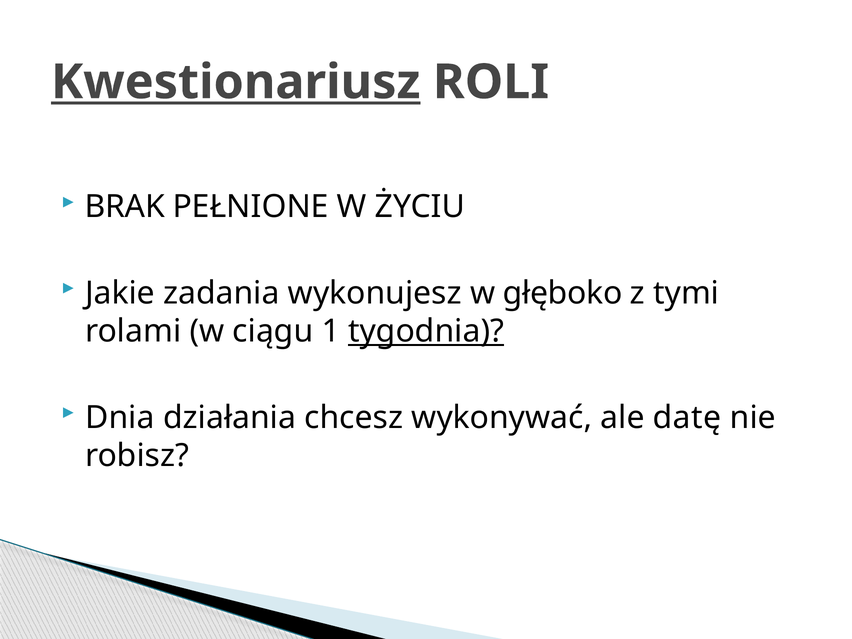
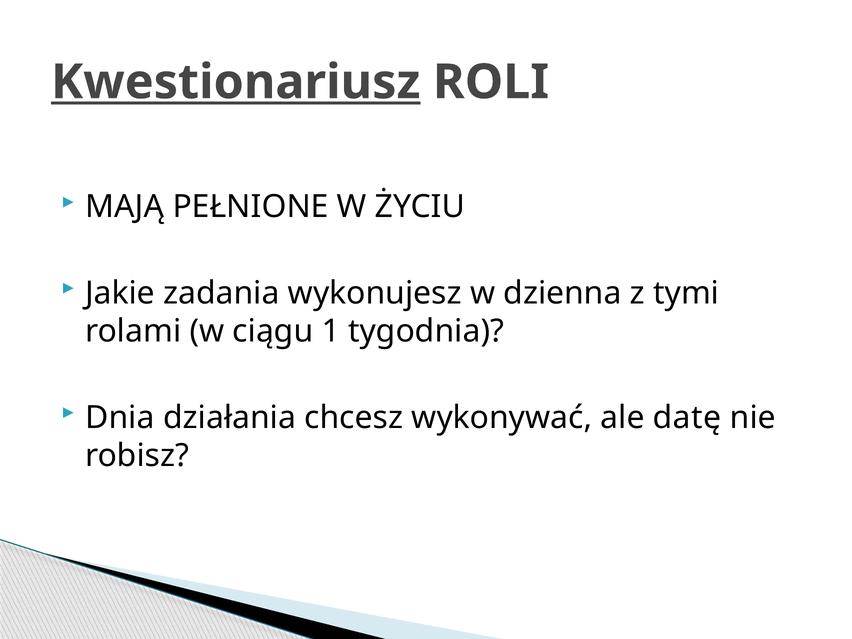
BRAK: BRAK -> MAJĄ
głęboko: głęboko -> dzienna
tygodnia underline: present -> none
